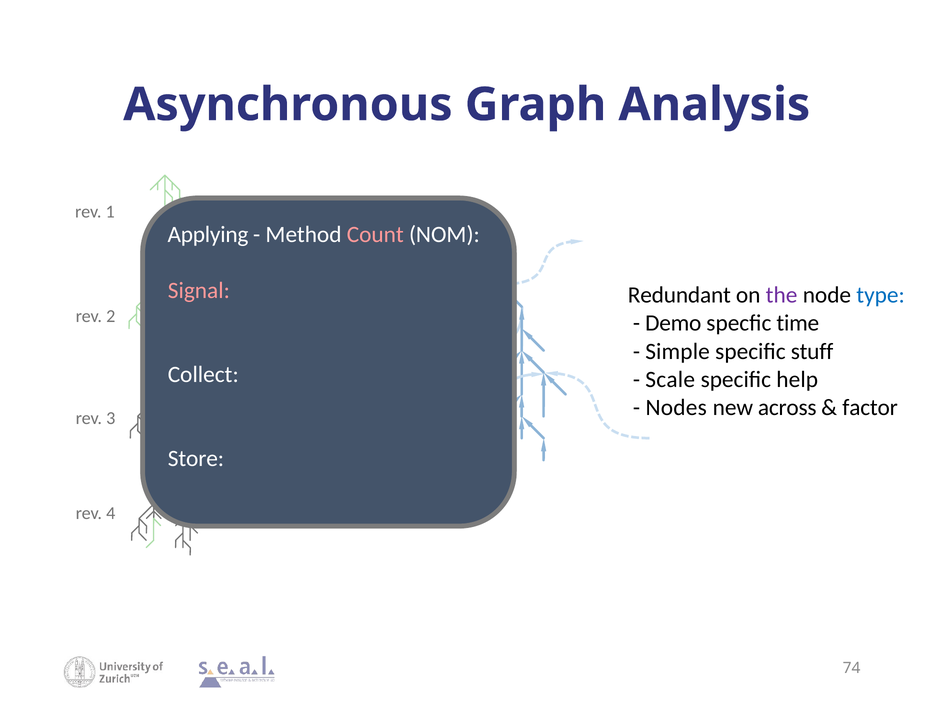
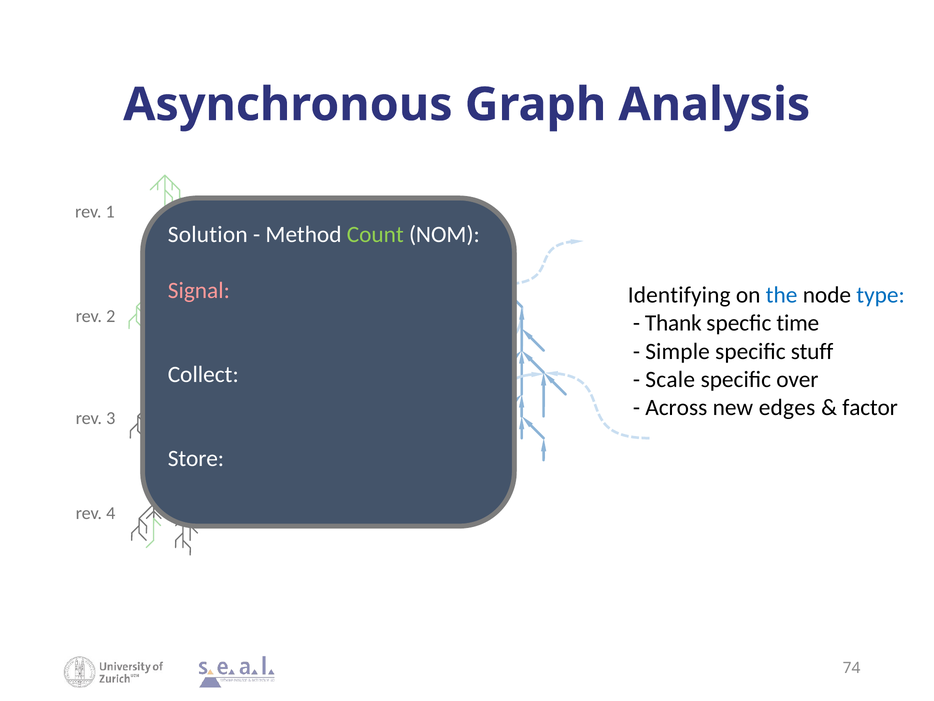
Applying: Applying -> Solution
Count colour: pink -> light green
Redundant: Redundant -> Identifying
the colour: purple -> blue
Demo: Demo -> Thank
help: help -> over
Nodes: Nodes -> Across
across: across -> edges
